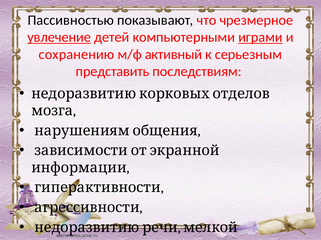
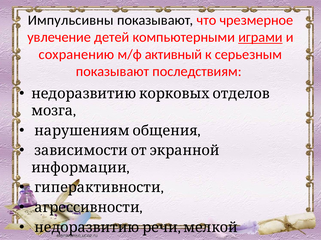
Пассивностью: Пассивностью -> Импульсивны
увлечение underline: present -> none
представить at (113, 72): представить -> показывают
